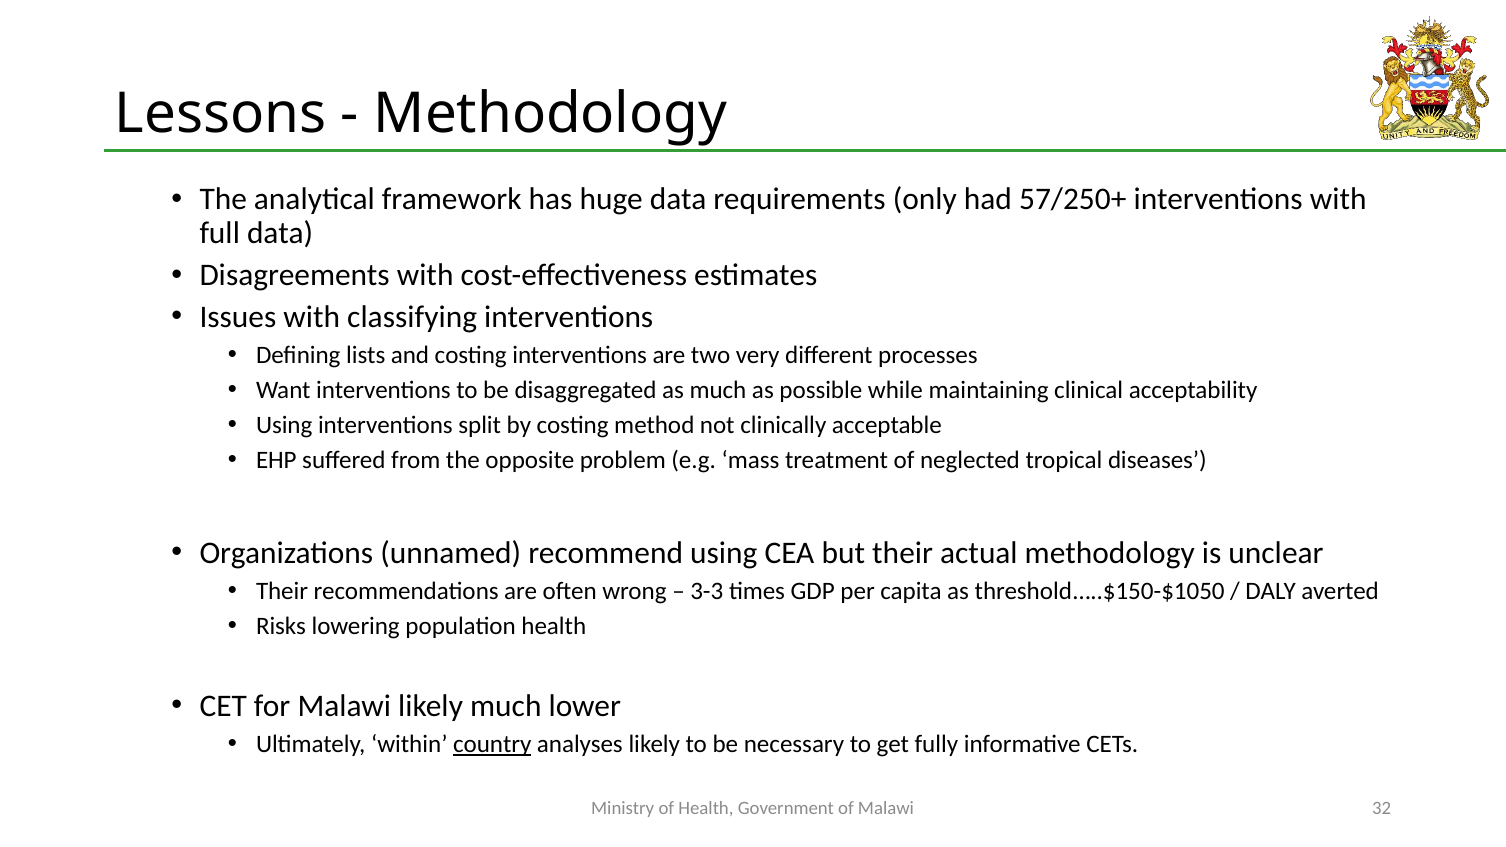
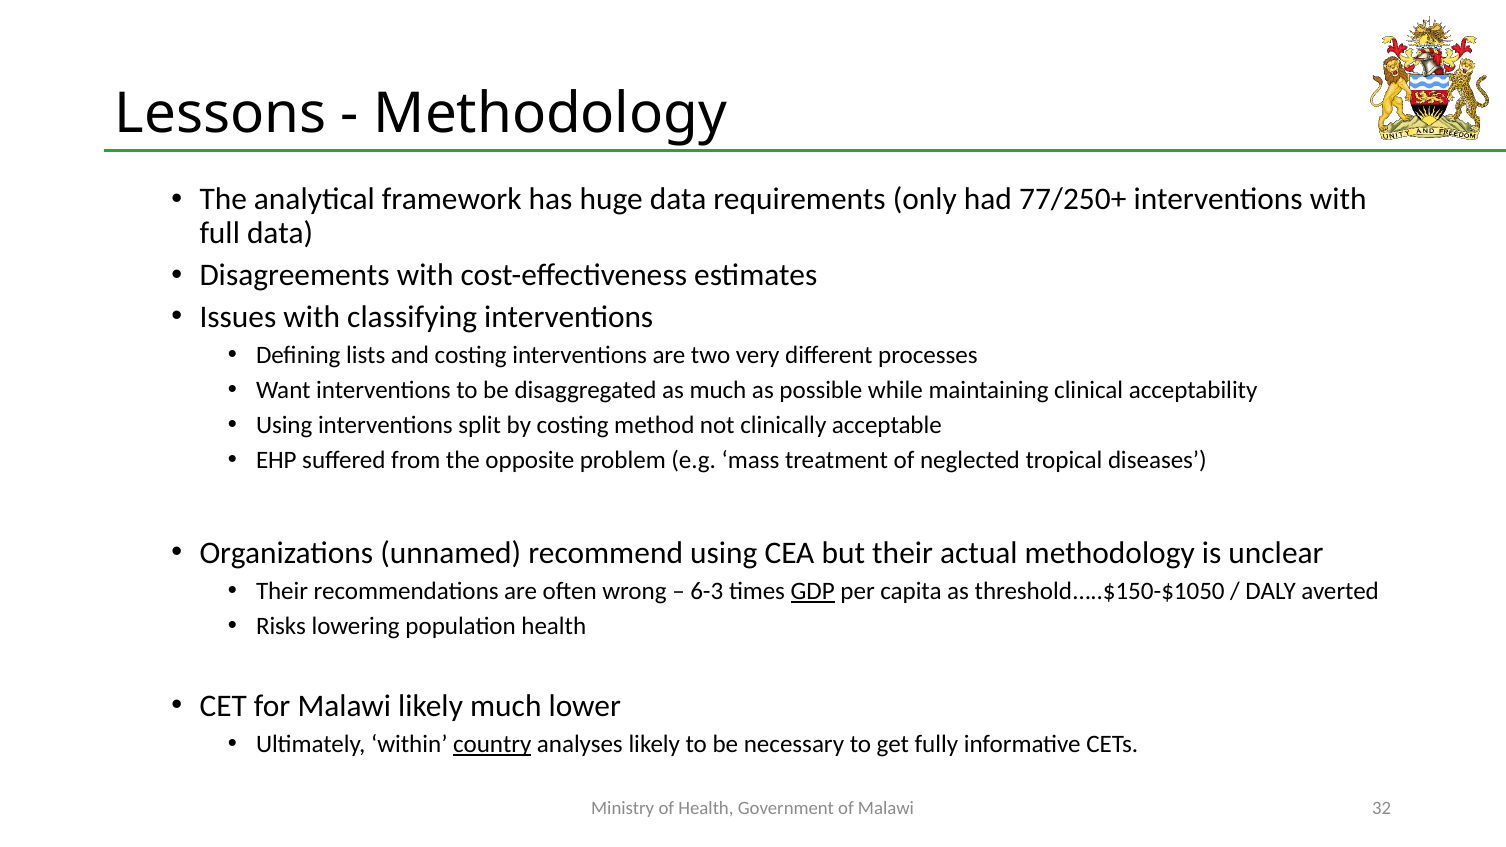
57/250+: 57/250+ -> 77/250+
3-3: 3-3 -> 6-3
GDP underline: none -> present
